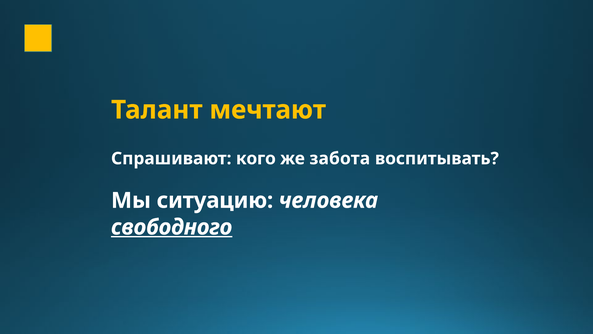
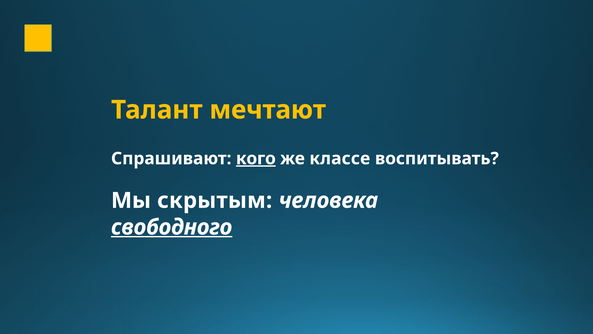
кого underline: none -> present
забота: забота -> классе
ситуацию: ситуацию -> скрытым
